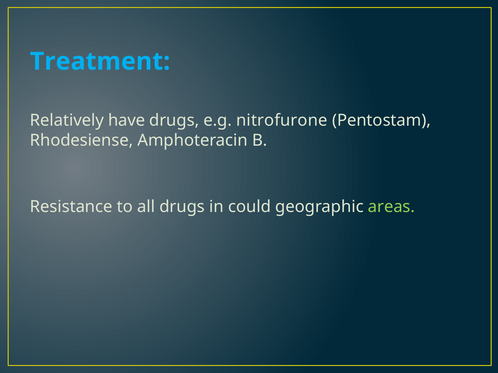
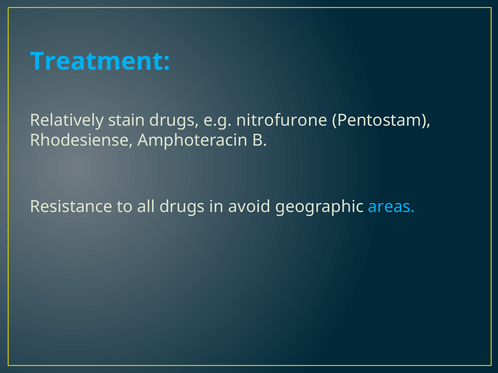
have: have -> stain
could: could -> avoid
areas colour: light green -> light blue
